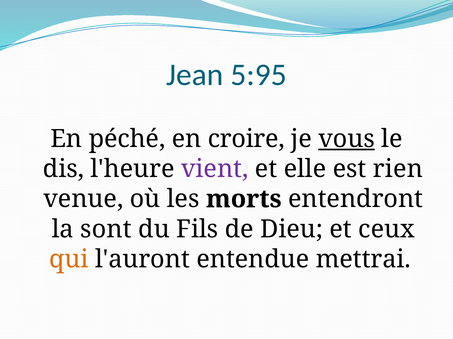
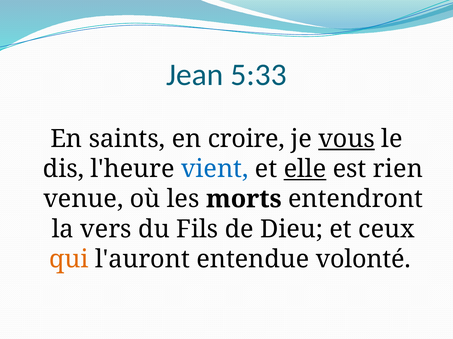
5:95: 5:95 -> 5:33
péché: péché -> saints
vient colour: purple -> blue
elle underline: none -> present
sont: sont -> vers
mettrai: mettrai -> volonté
